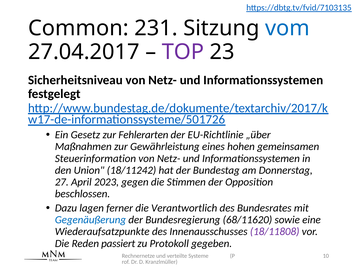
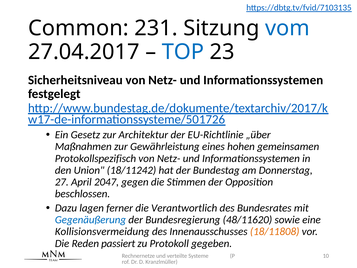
TOP colour: purple -> blue
Fehlerarten: Fehlerarten -> Architektur
Steuerinformation: Steuerinformation -> Protokollspezifisch
2023: 2023 -> 2047
68/11620: 68/11620 -> 48/11620
Wiederaufsatzpunkte: Wiederaufsatzpunkte -> Kollisionsvermeidung
18/11808 colour: purple -> orange
